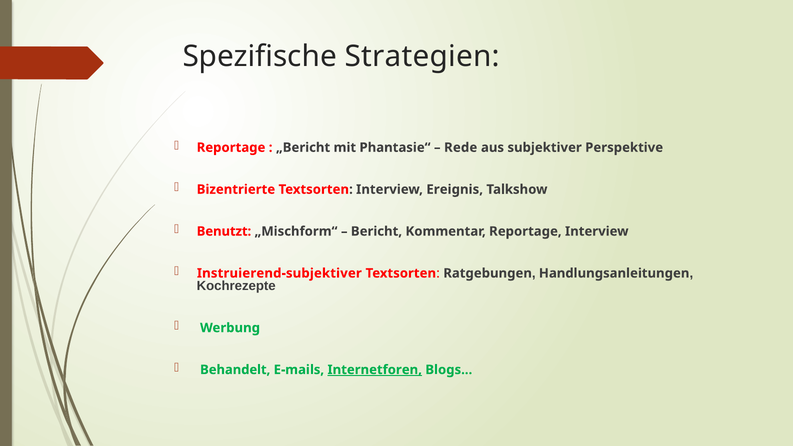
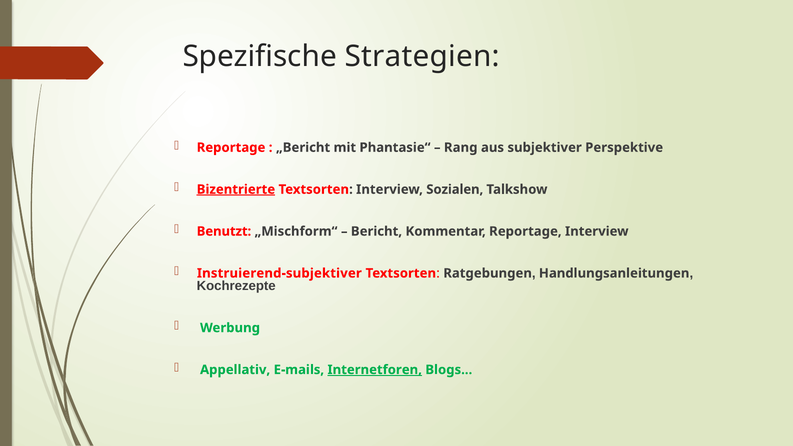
Rede: Rede -> Rang
Bizentrierte underline: none -> present
Ereignis: Ereignis -> Sozialen
Behandelt: Behandelt -> Appellativ
